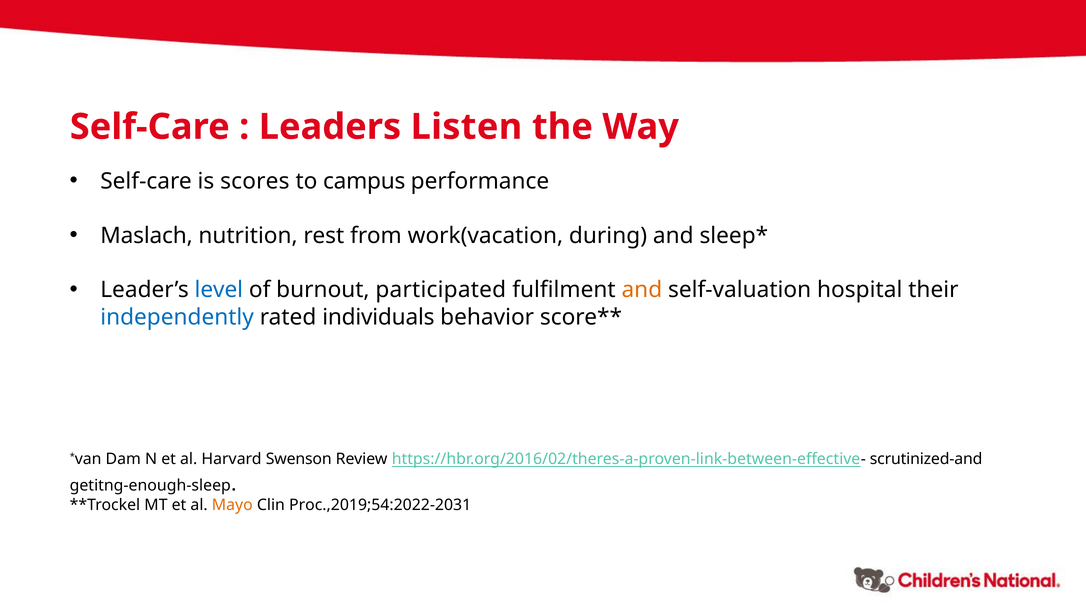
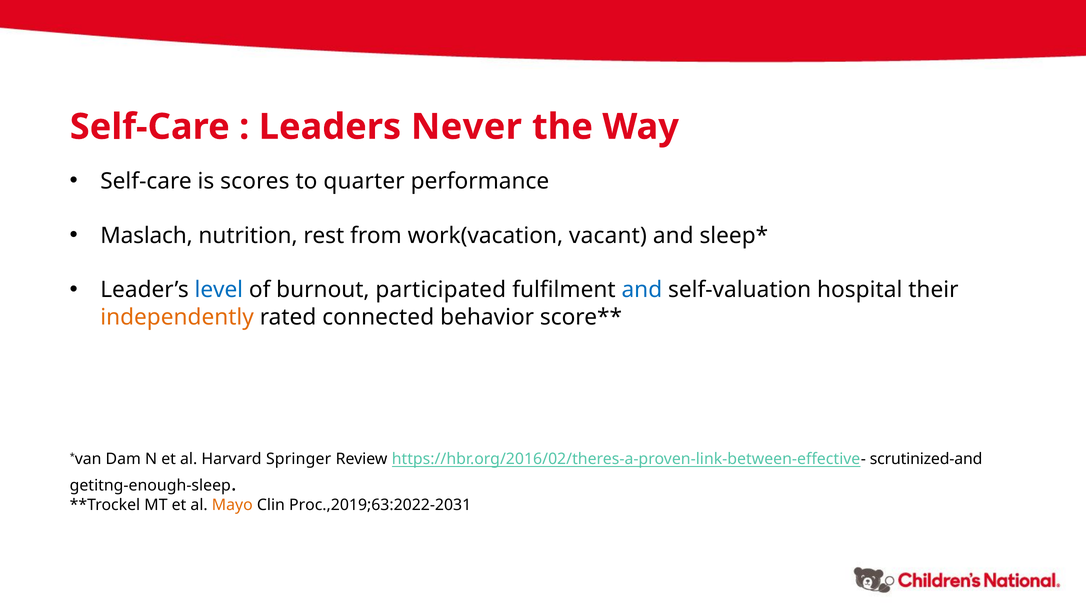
Listen: Listen -> Never
campus: campus -> quarter
during: during -> vacant
and at (642, 290) colour: orange -> blue
independently colour: blue -> orange
individuals: individuals -> connected
Swenson: Swenson -> Springer
Proc.,2019;54:2022-2031: Proc.,2019;54:2022-2031 -> Proc.,2019;63:2022-2031
